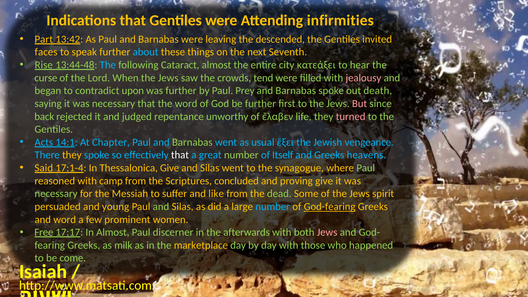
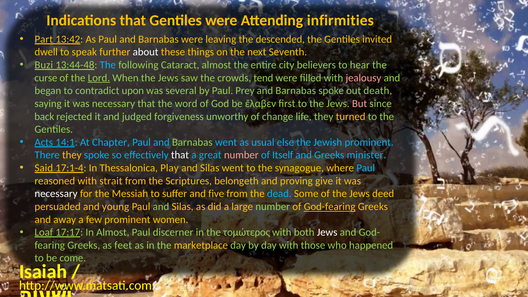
faces: faces -> dwell
about colour: light blue -> white
Rise: Rise -> Buzi
κατεάξει: κατεάξει -> believers
Lord underline: none -> present
was further: further -> several
be further: further -> ἔλαβεν
repentance: repentance -> forgiveness
ἔλαβεν: ἔλαβεν -> change
turned colour: pink -> yellow
ἕξει: ἕξει -> else
Jewish vengeance: vengeance -> prominent
number at (241, 155) colour: light green -> pink
heavens: heavens -> minister
Thessalonica Give: Give -> Play
Paul at (366, 168) colour: light green -> light blue
camp: camp -> strait
concluded: concluded -> belongeth
necessary at (56, 194) colour: light green -> white
like: like -> five
dead colour: light green -> light blue
spirit: spirit -> deed
number at (273, 207) colour: light blue -> light green
and word: word -> away
Free: Free -> Loaf
afterwards: afterwards -> τομώτερος
Jews at (327, 232) colour: pink -> white
milk: milk -> feet
